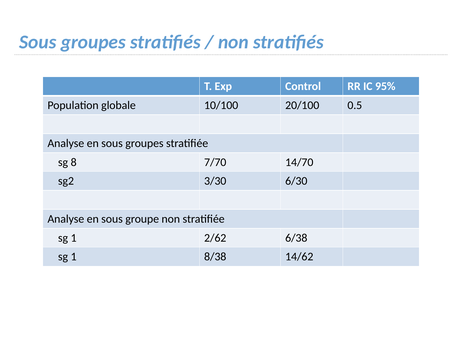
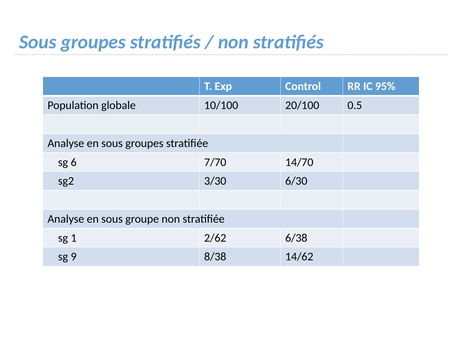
8: 8 -> 6
1 at (74, 257): 1 -> 9
